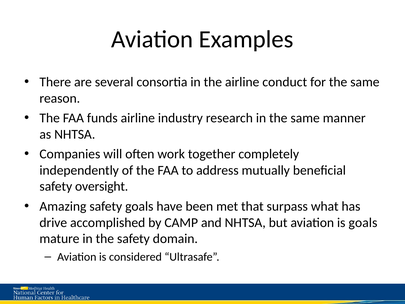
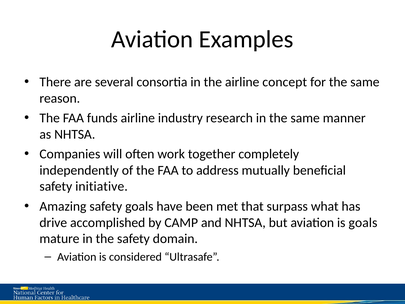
conduct: conduct -> concept
oversight: oversight -> initiative
